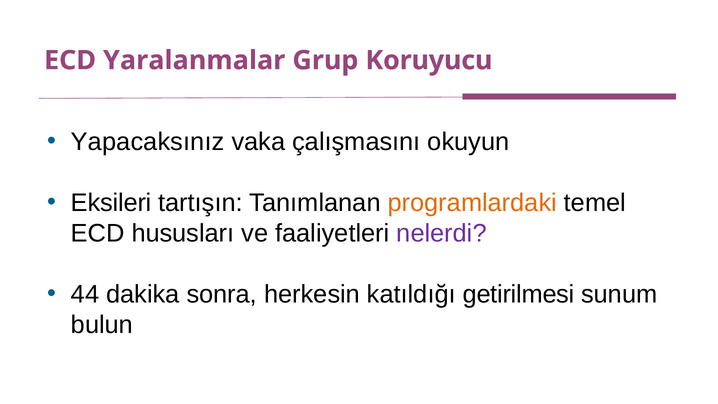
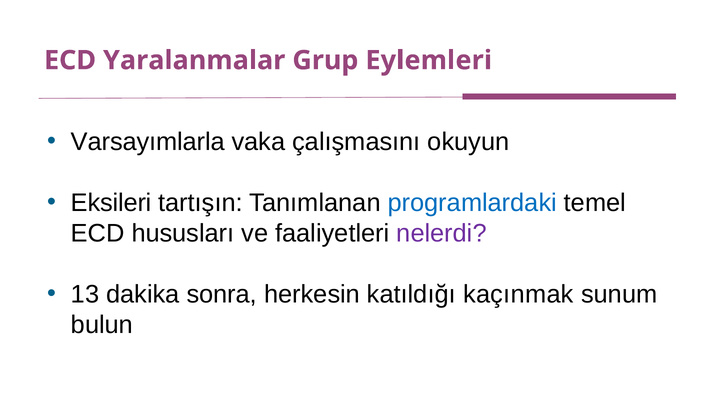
Koruyucu: Koruyucu -> Eylemleri
Yapacaksınız: Yapacaksınız -> Varsayımlarla
programlardaki colour: orange -> blue
44: 44 -> 13
getirilmesi: getirilmesi -> kaçınmak
